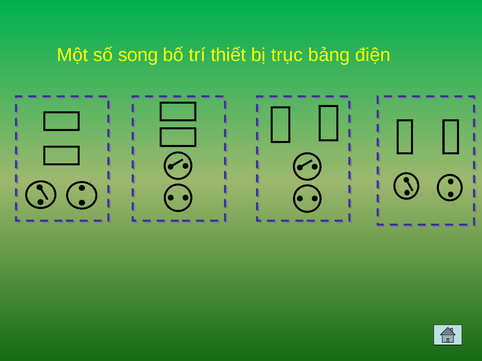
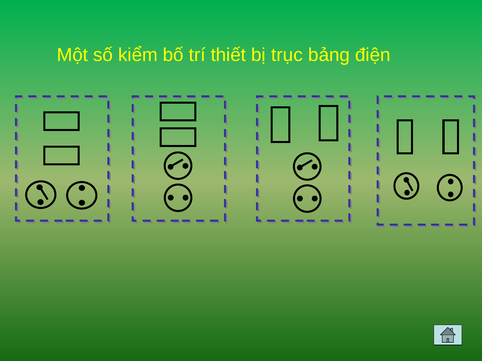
song: song -> kiểm
